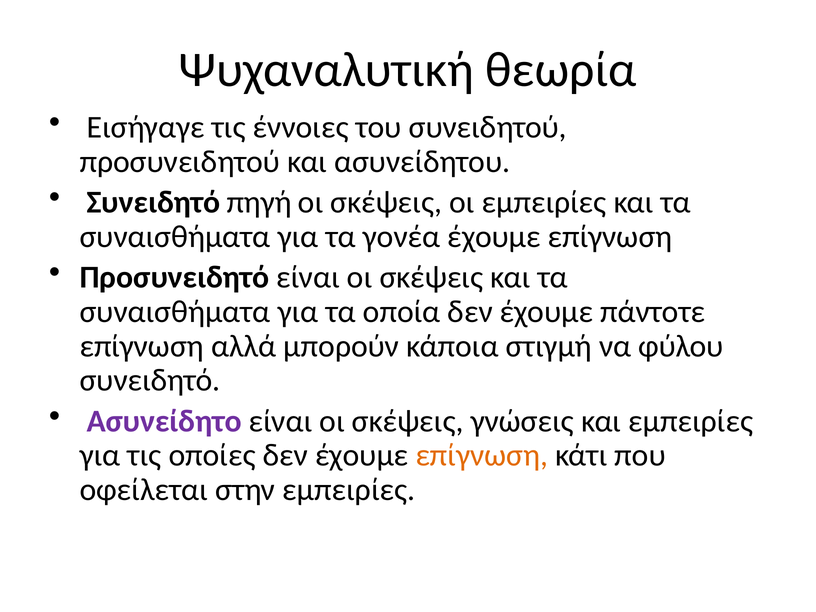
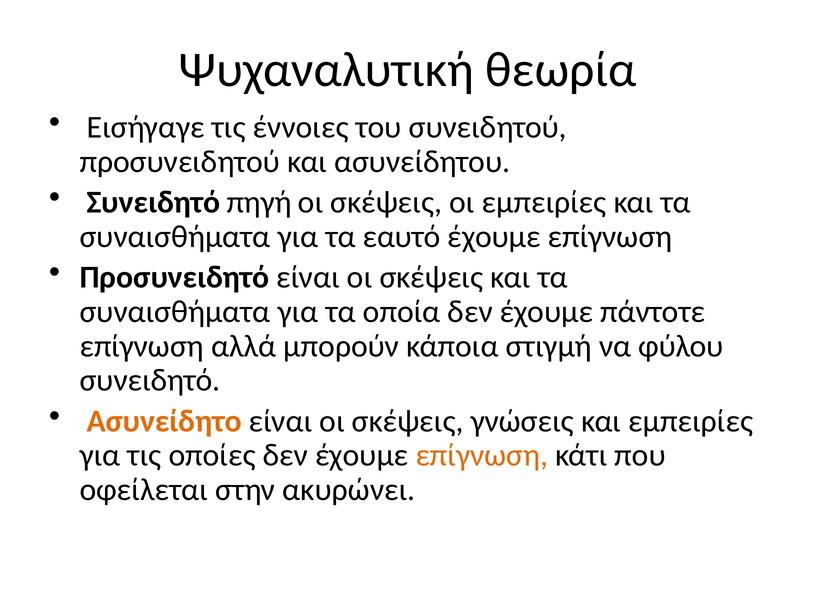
γονέα: γονέα -> εαυτό
Ασυνείδητο colour: purple -> orange
στην εμπειρίες: εμπειρίες -> ακυρώνει
